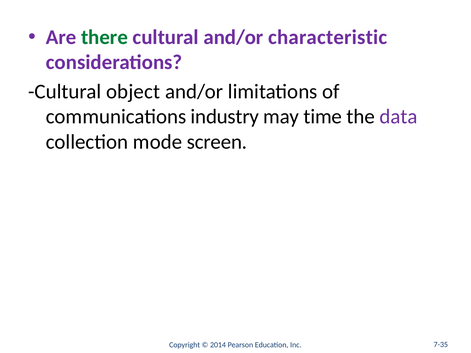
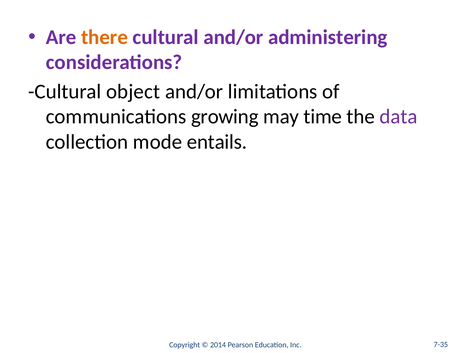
there colour: green -> orange
characteristic: characteristic -> administering
industry: industry -> growing
screen: screen -> entails
